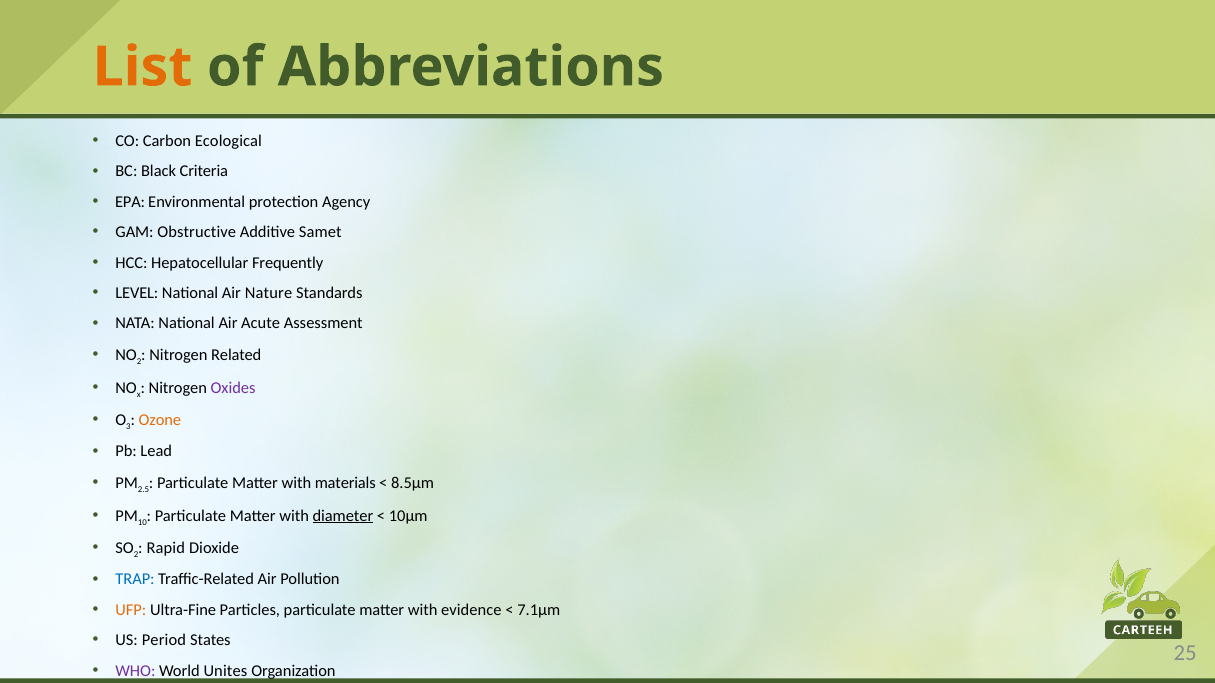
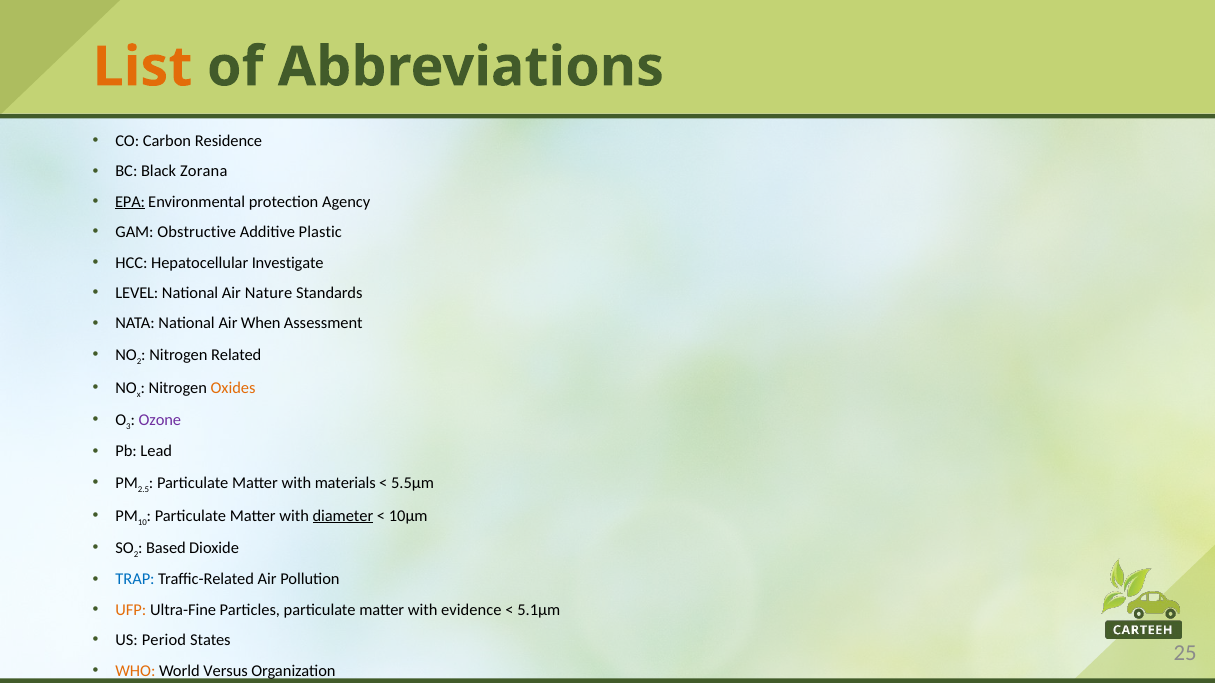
Ecological: Ecological -> Residence
Criteria: Criteria -> Zorana
EPA underline: none -> present
Samet: Samet -> Plastic
Frequently: Frequently -> Investigate
Acute: Acute -> When
Oxides colour: purple -> orange
Ozone colour: orange -> purple
8.5µm: 8.5µm -> 5.5µm
Rapid: Rapid -> Based
7.1µm: 7.1µm -> 5.1µm
WHO colour: purple -> orange
Unites: Unites -> Versus
